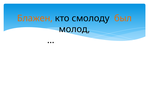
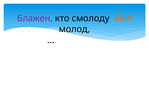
Блажен colour: orange -> purple
